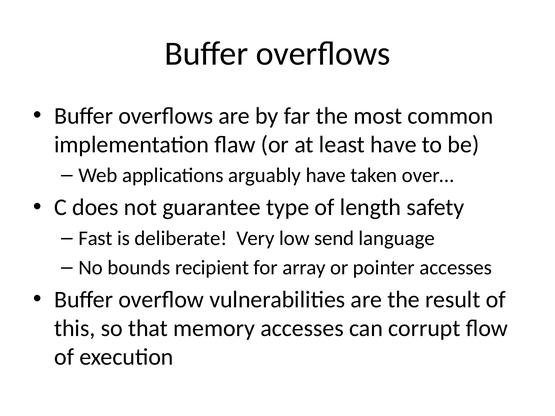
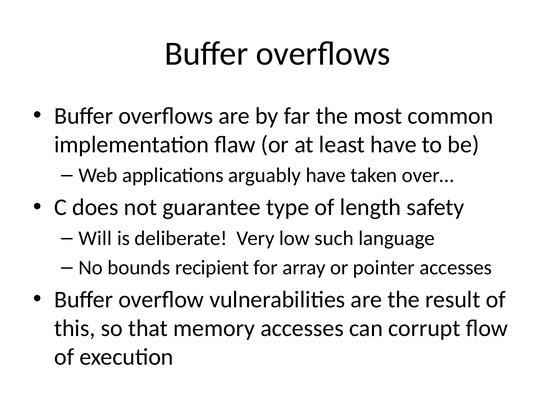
Fast: Fast -> Will
send: send -> such
